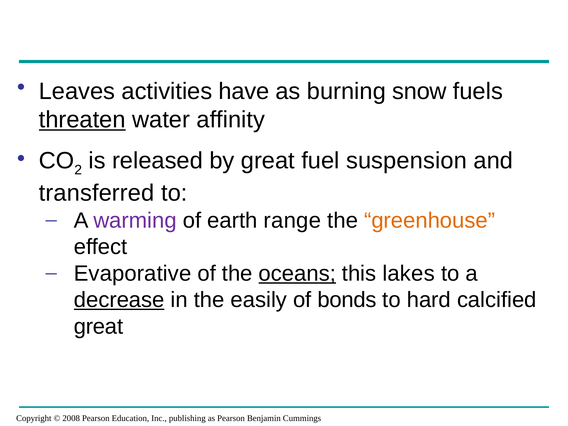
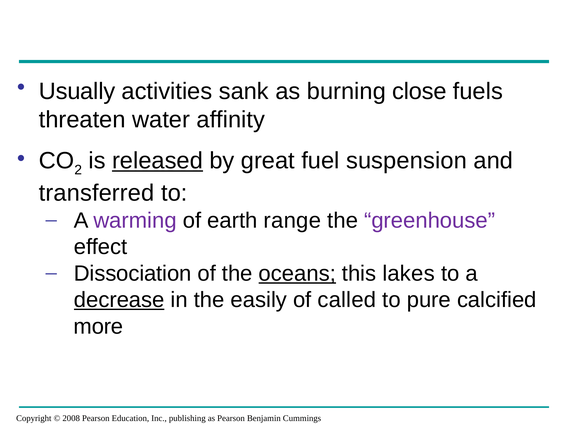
Leaves: Leaves -> Usually
have: have -> sank
snow: snow -> close
threaten underline: present -> none
released underline: none -> present
greenhouse colour: orange -> purple
Evaporative: Evaporative -> Dissociation
bonds: bonds -> called
hard: hard -> pure
great at (98, 326): great -> more
